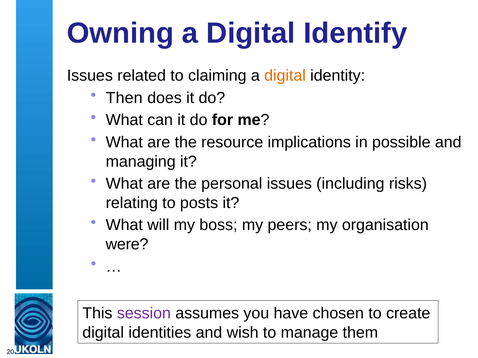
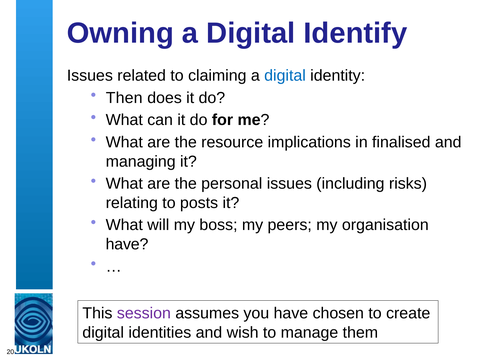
digital at (285, 76) colour: orange -> blue
possible: possible -> finalised
were at (127, 245): were -> have
